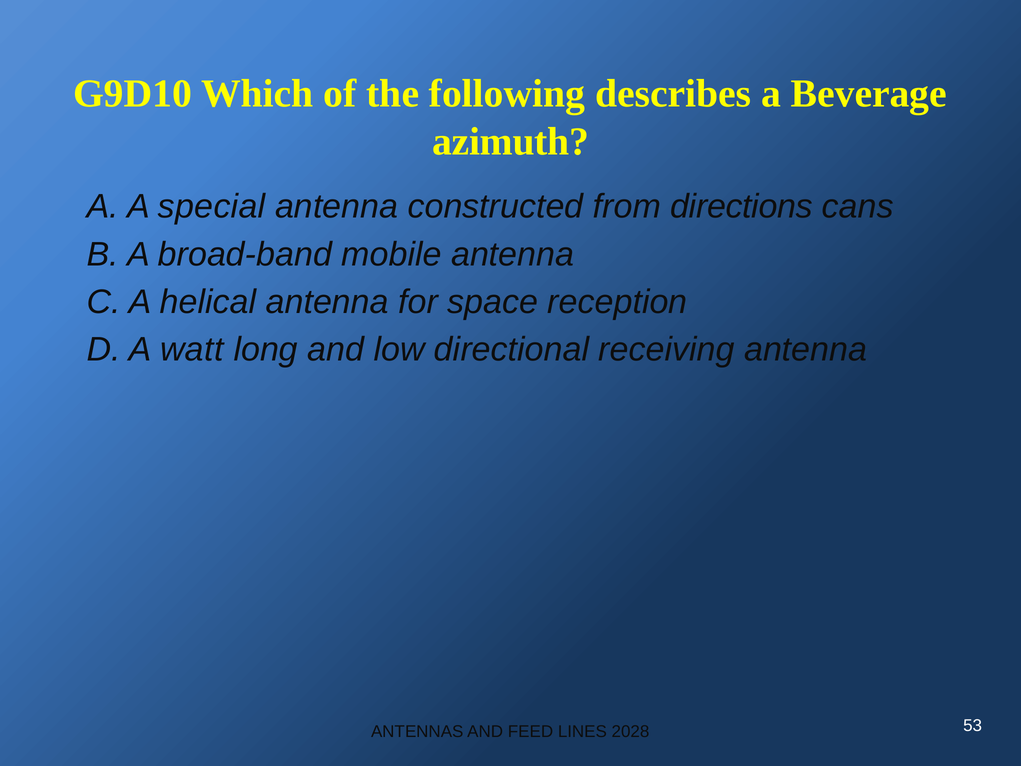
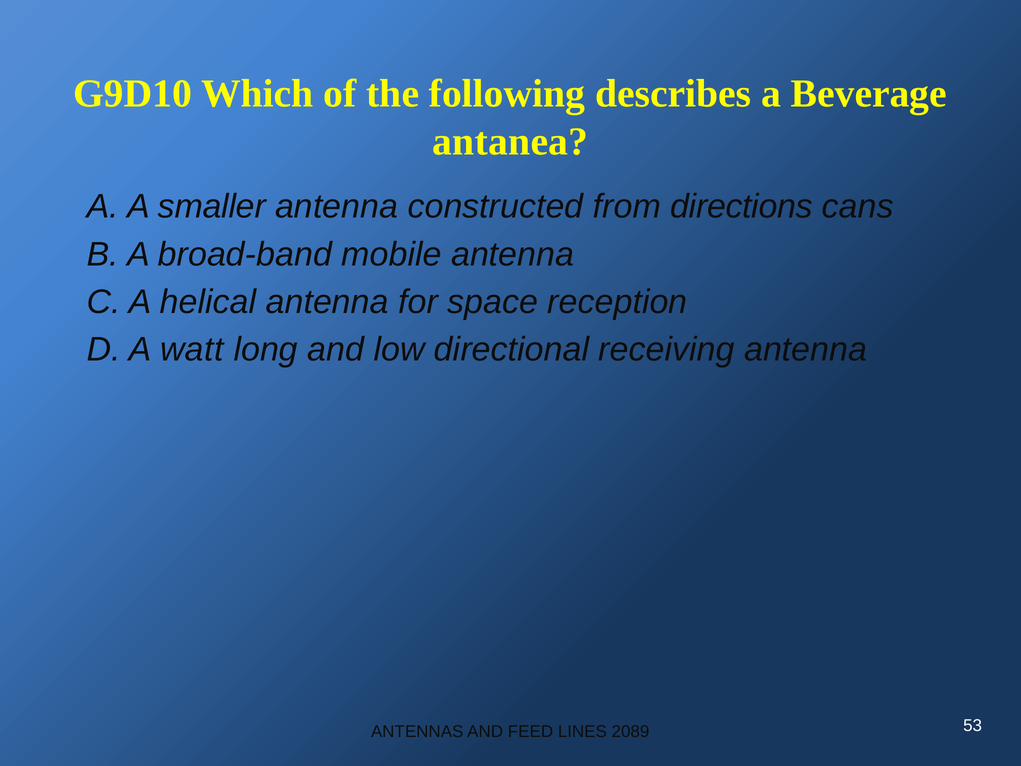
azimuth: azimuth -> antanea
special: special -> smaller
2028: 2028 -> 2089
